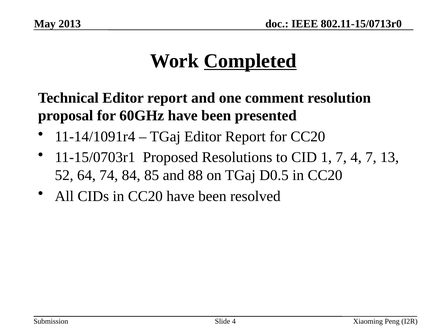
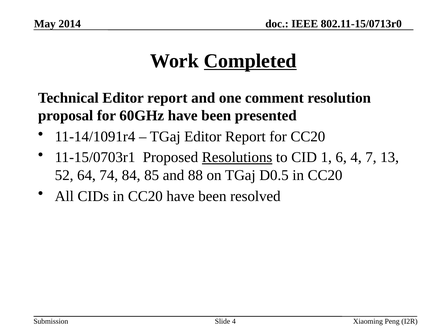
2013: 2013 -> 2014
Resolutions underline: none -> present
1 7: 7 -> 6
